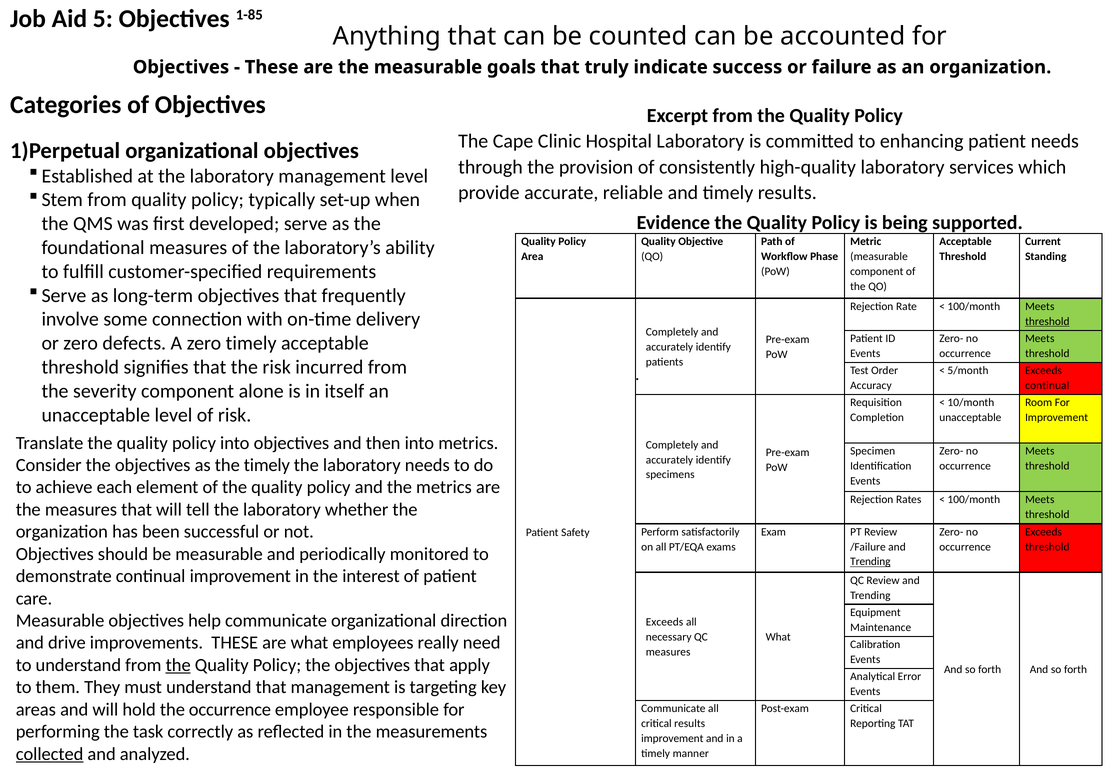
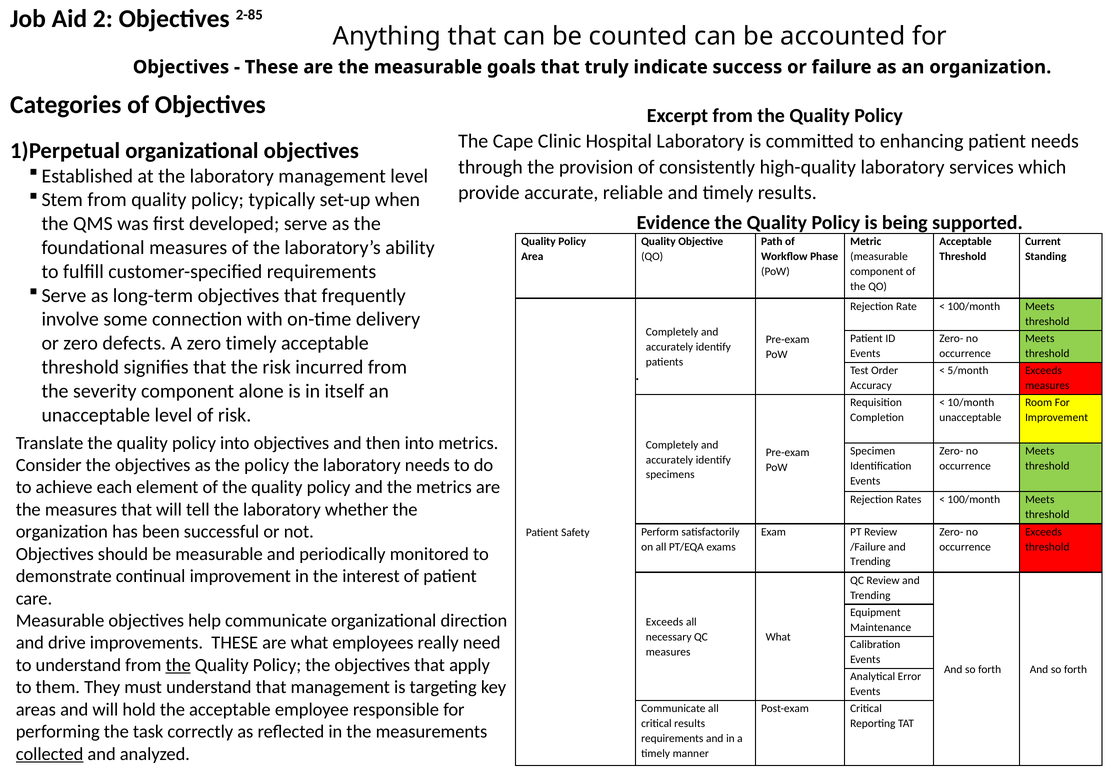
5: 5 -> 2
1-85: 1-85 -> 2-85
threshold at (1047, 321) underline: present -> none
continual at (1047, 385): continual -> measures
the timely: timely -> policy
Trending at (870, 562) underline: present -> none
the occurrence: occurrence -> acceptable
improvement at (672, 738): improvement -> requirements
